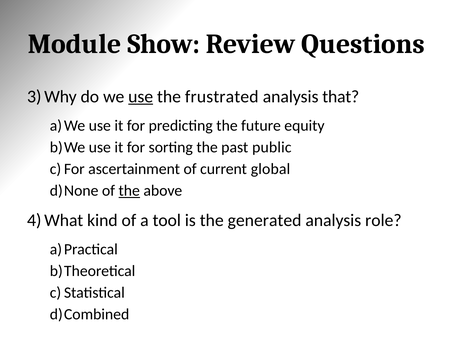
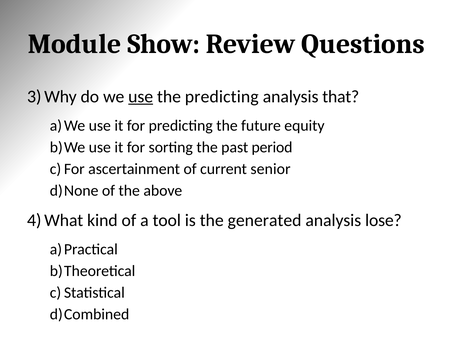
the frustrated: frustrated -> predicting
public: public -> period
global: global -> senior
the at (129, 191) underline: present -> none
role: role -> lose
